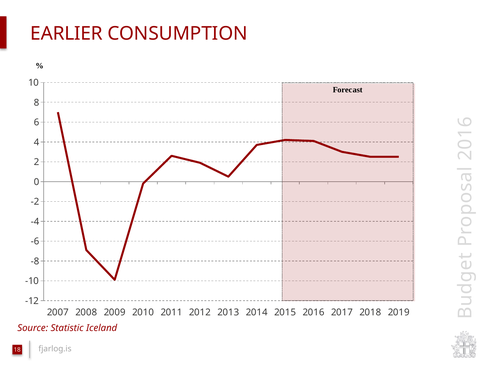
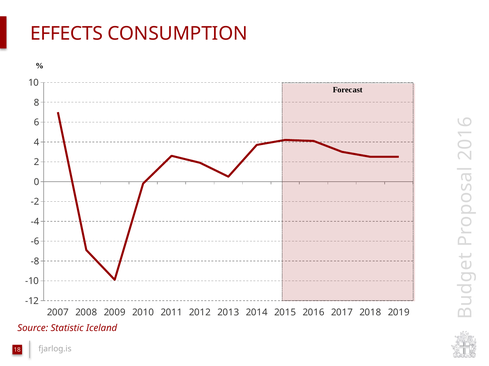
EARLIER: EARLIER -> EFFECTS
